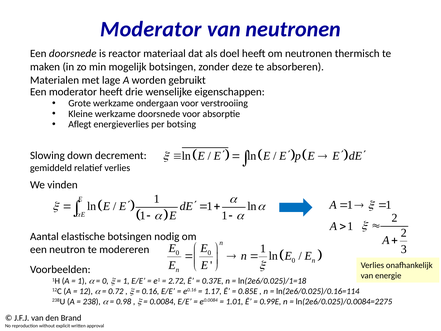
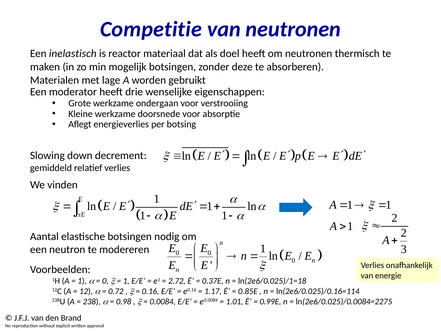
Moderator at (151, 29): Moderator -> Competitie
Een doorsnede: doorsnede -> inelastisch
